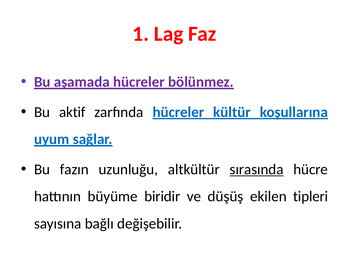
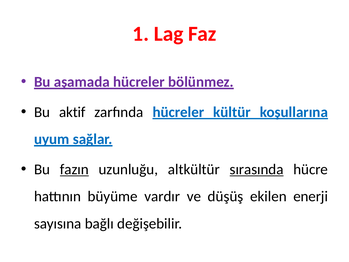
fazın underline: none -> present
biridir: biridir -> vardır
tipleri: tipleri -> enerji
